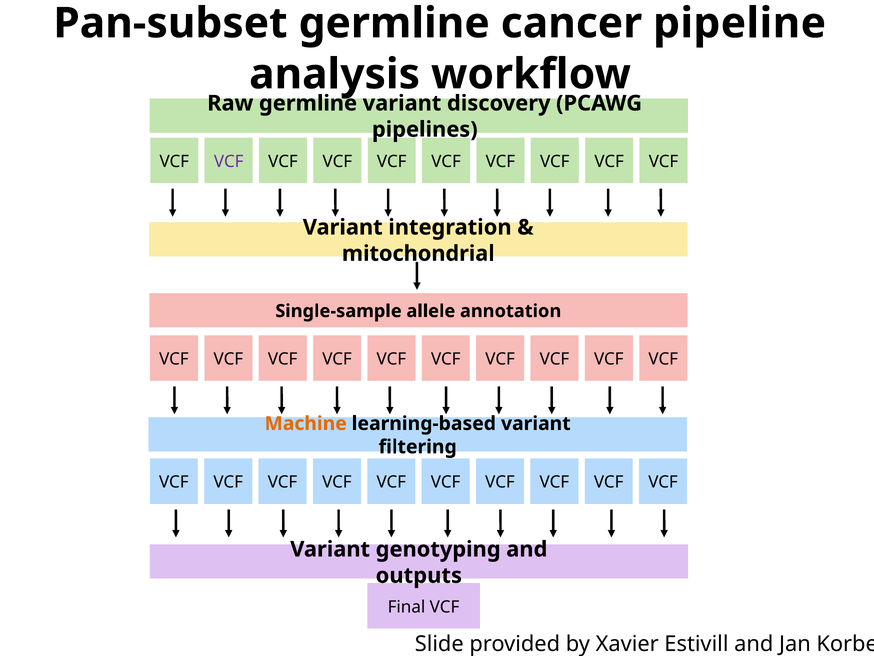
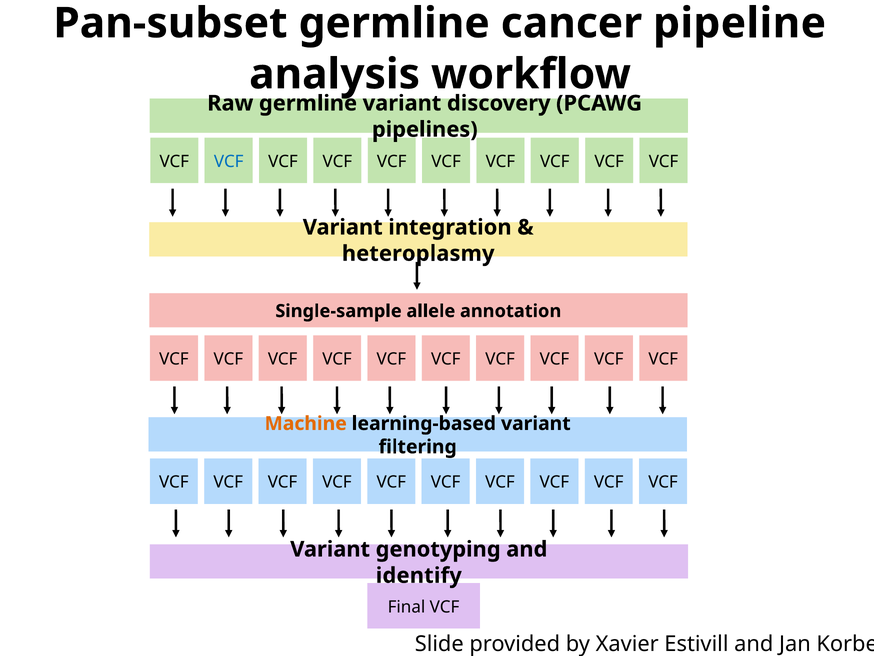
VCF at (229, 161) colour: purple -> blue
mitochondrial: mitochondrial -> heteroplasmy
outputs: outputs -> identify
